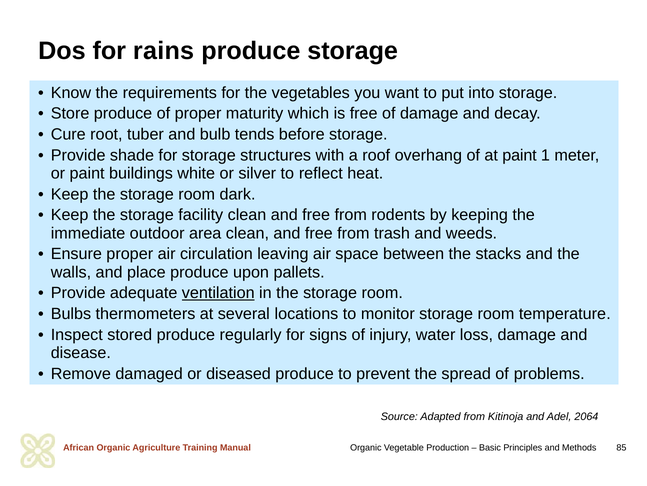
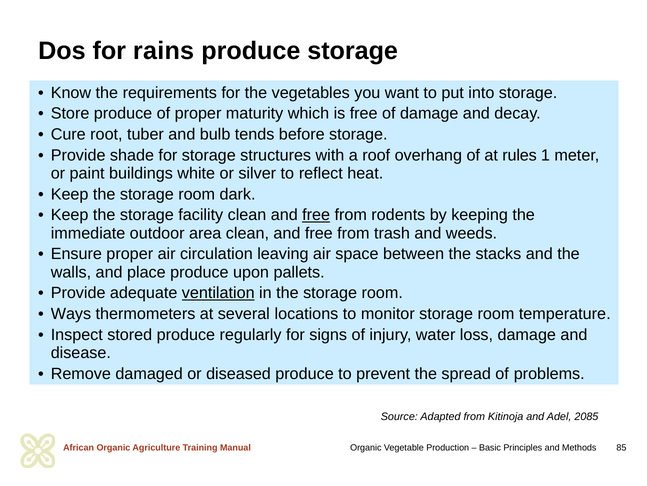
at paint: paint -> rules
free at (316, 215) underline: none -> present
Bulbs: Bulbs -> Ways
2064: 2064 -> 2085
